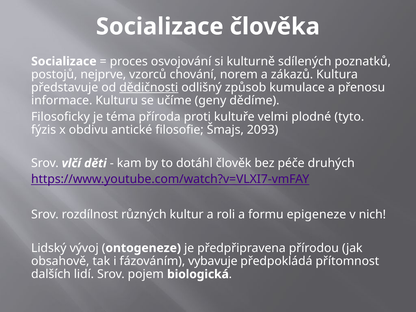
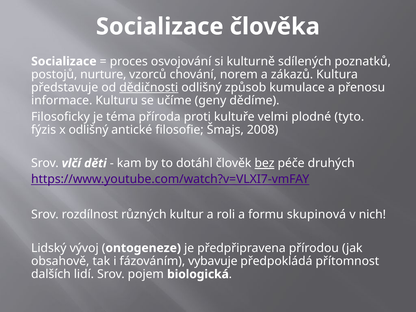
nejprve: nejprve -> nurture
x obdivu: obdivu -> odlišný
2093: 2093 -> 2008
bez underline: none -> present
epigeneze: epigeneze -> skupinová
